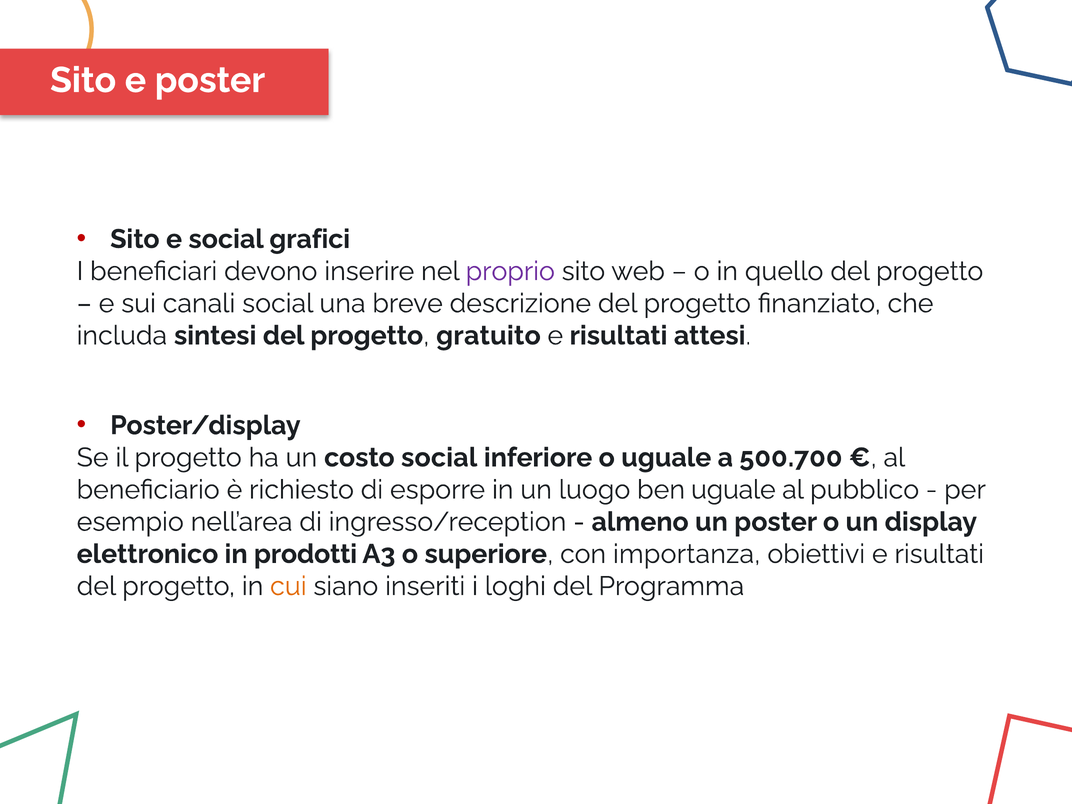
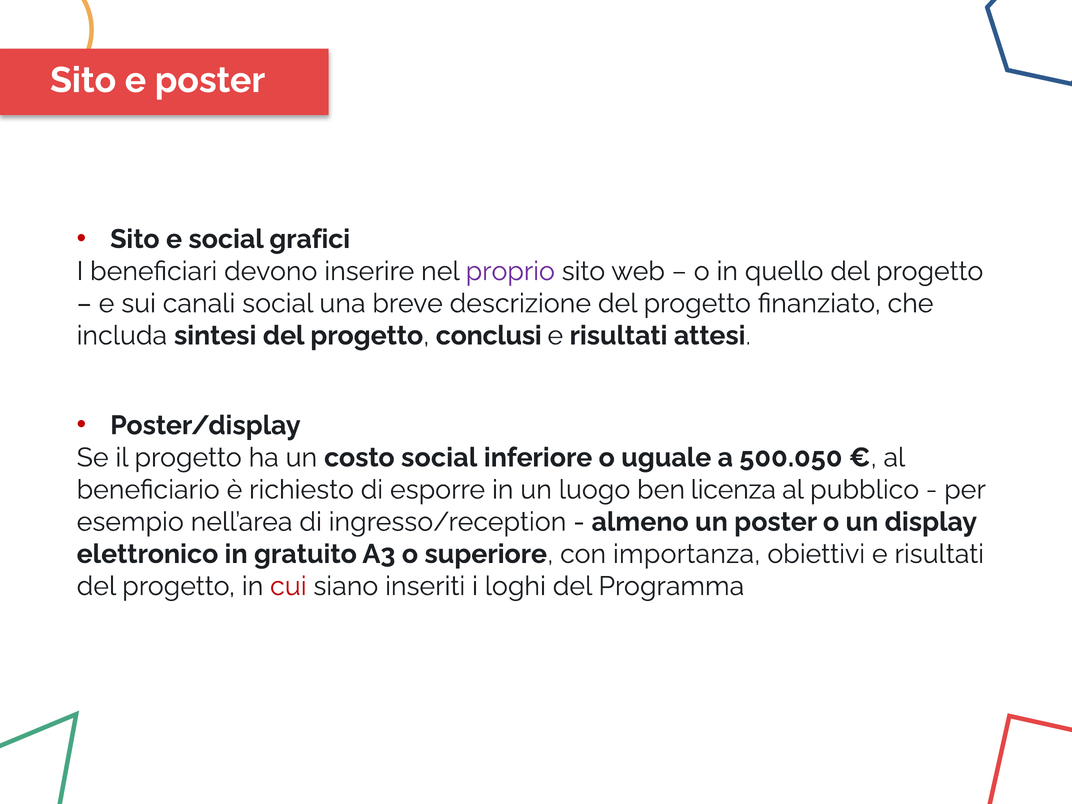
gratuito: gratuito -> conclusi
500.700: 500.700 -> 500.050
ben uguale: uguale -> licenza
prodotti: prodotti -> gratuito
cui colour: orange -> red
